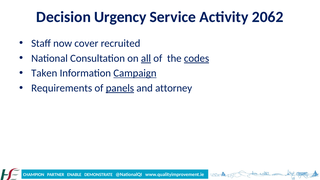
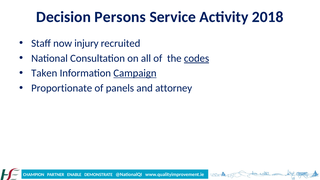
Urgency: Urgency -> Persons
2062: 2062 -> 2018
cover: cover -> injury
all underline: present -> none
Requirements: Requirements -> Proportionate
panels underline: present -> none
